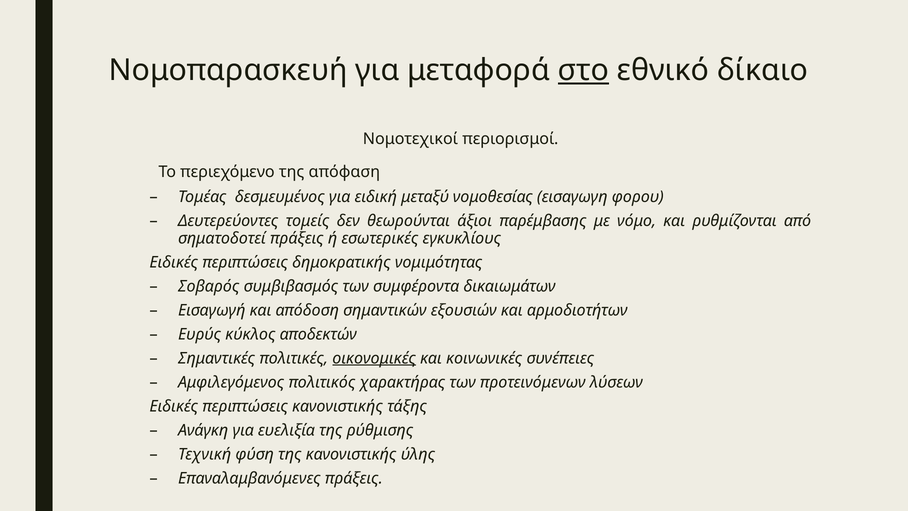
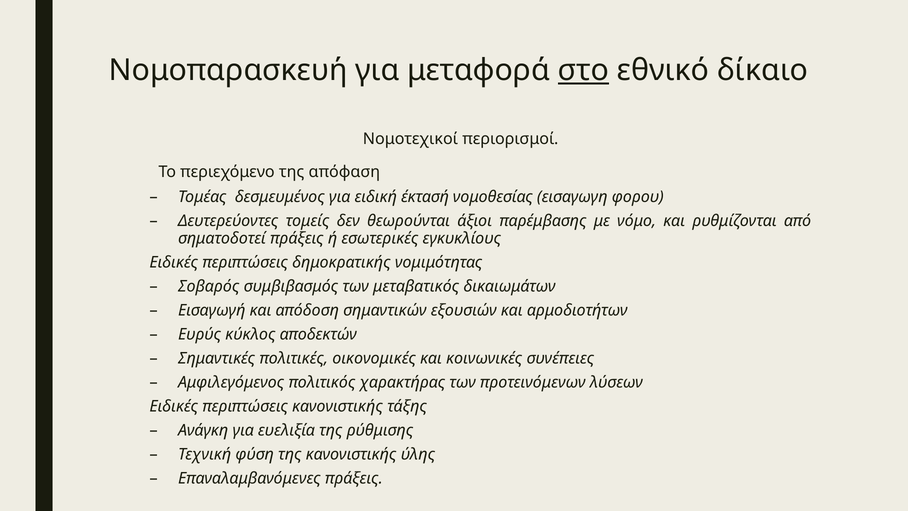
μεταξύ: μεταξύ -> έκτασή
συμφέροντα: συμφέροντα -> μεταβατικός
οικονομικές underline: present -> none
